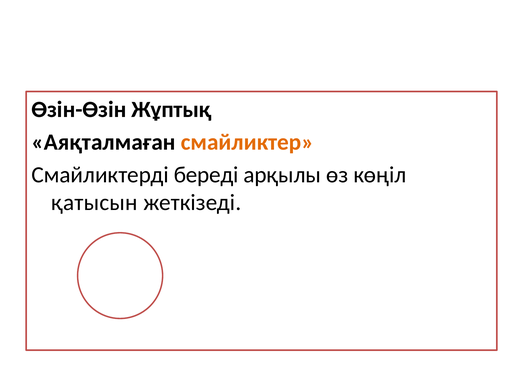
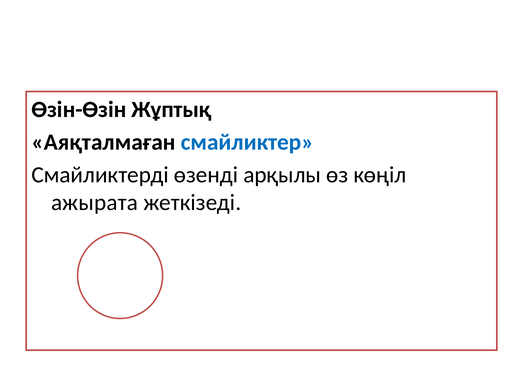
смайликтер colour: orange -> blue
береді: береді -> өзенді
қатысын: қатысын -> ажырата
